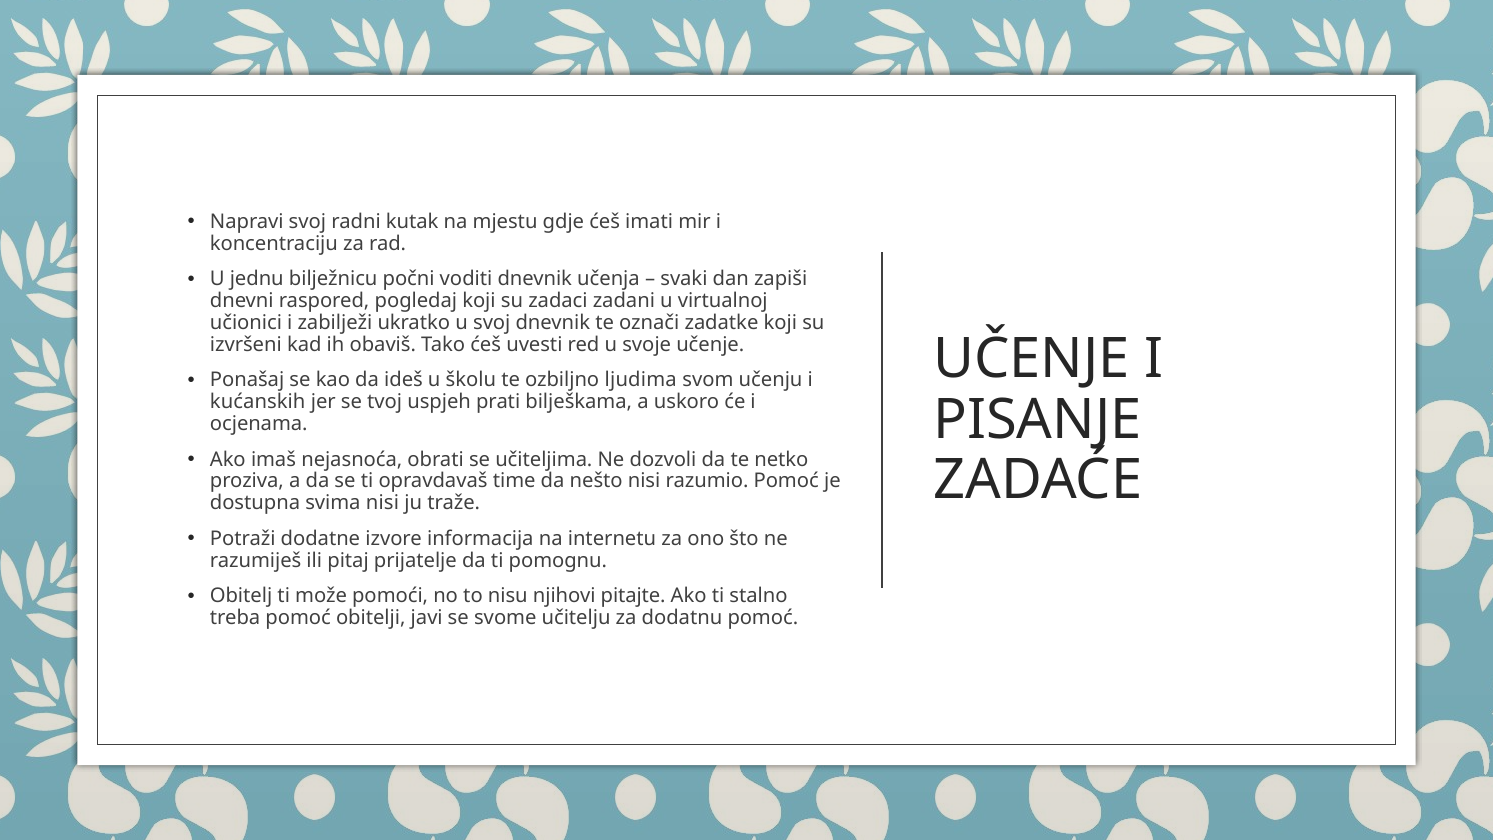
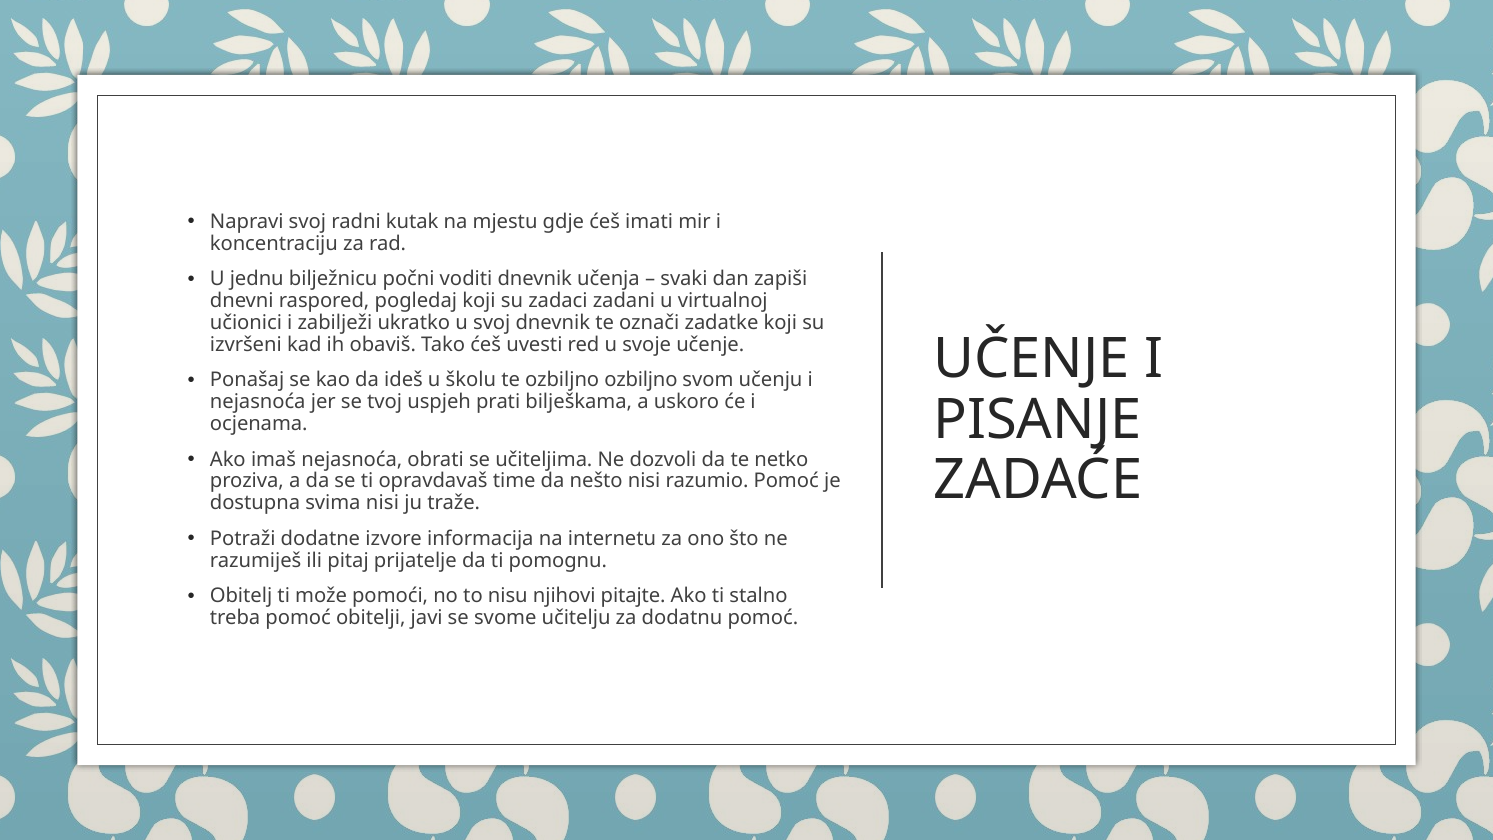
ozbiljno ljudima: ljudima -> ozbiljno
kućanskih at (258, 402): kućanskih -> nejasnoća
